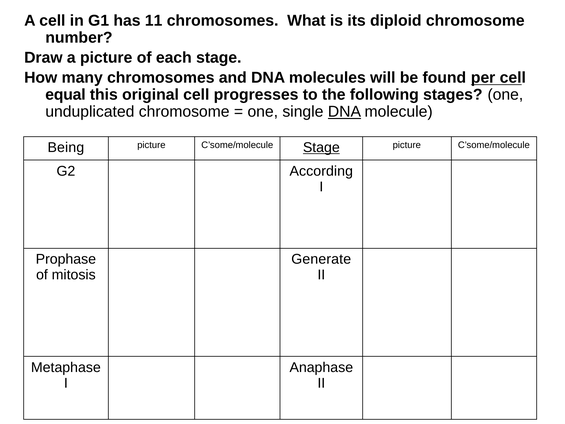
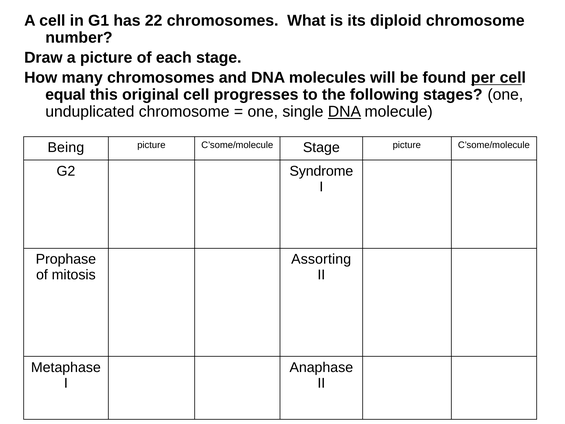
11: 11 -> 22
Stage at (321, 148) underline: present -> none
According: According -> Syndrome
Generate: Generate -> Assorting
